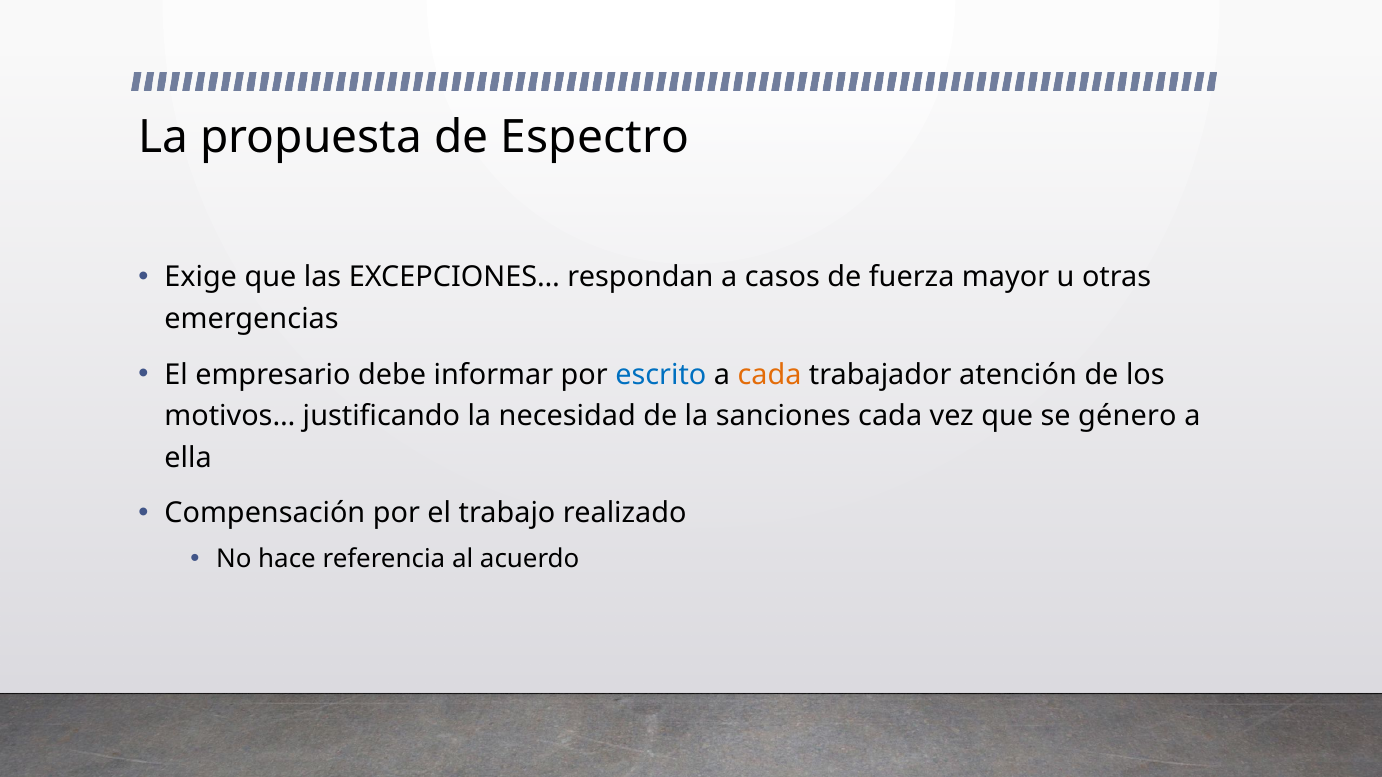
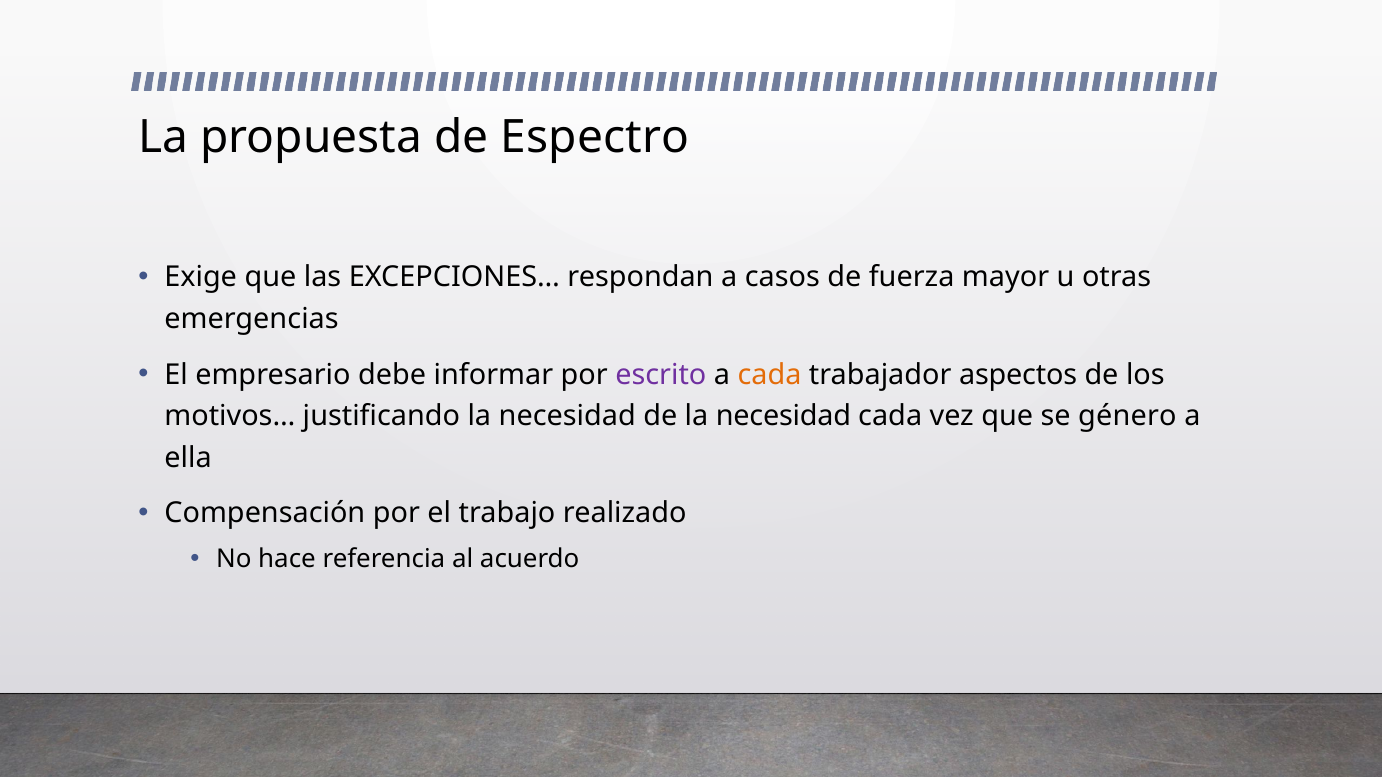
escrito colour: blue -> purple
atención: atención -> aspectos
de la sanciones: sanciones -> necesidad
